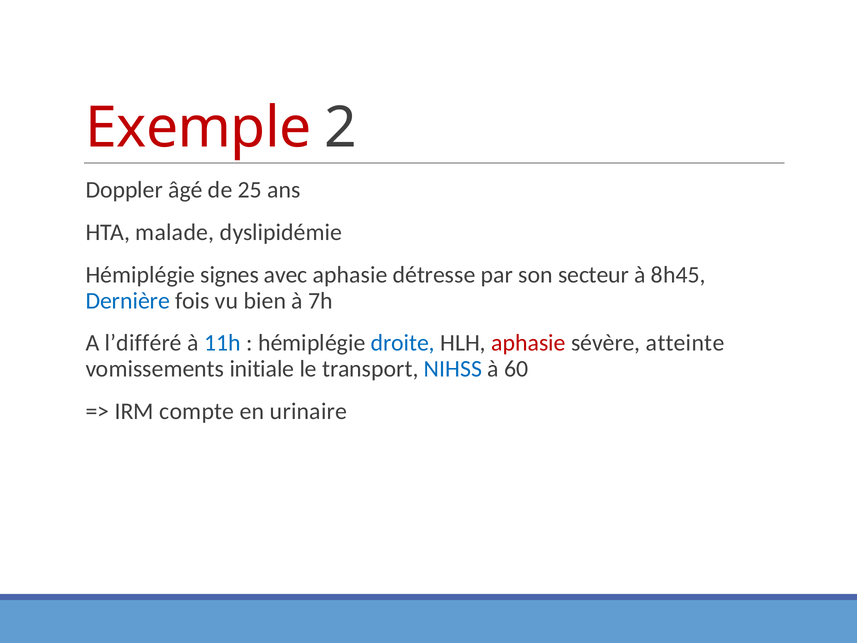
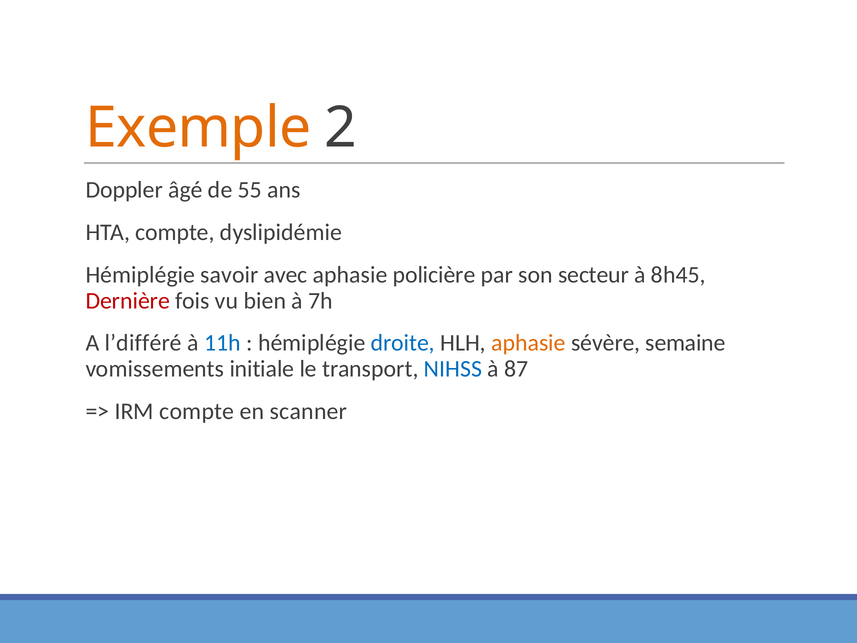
Exemple colour: red -> orange
25: 25 -> 55
HTA malade: malade -> compte
signes: signes -> savoir
détresse: détresse -> policière
Dernière colour: blue -> red
aphasie at (529, 343) colour: red -> orange
atteinte: atteinte -> semaine
60: 60 -> 87
urinaire: urinaire -> scanner
